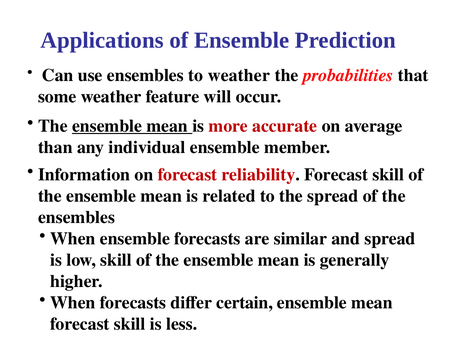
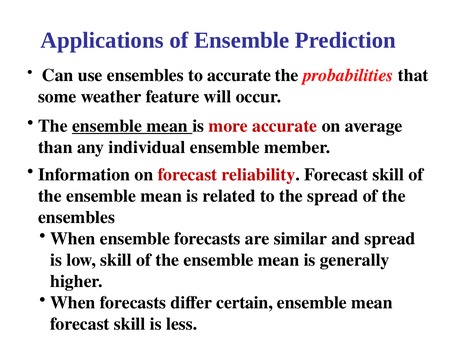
to weather: weather -> accurate
